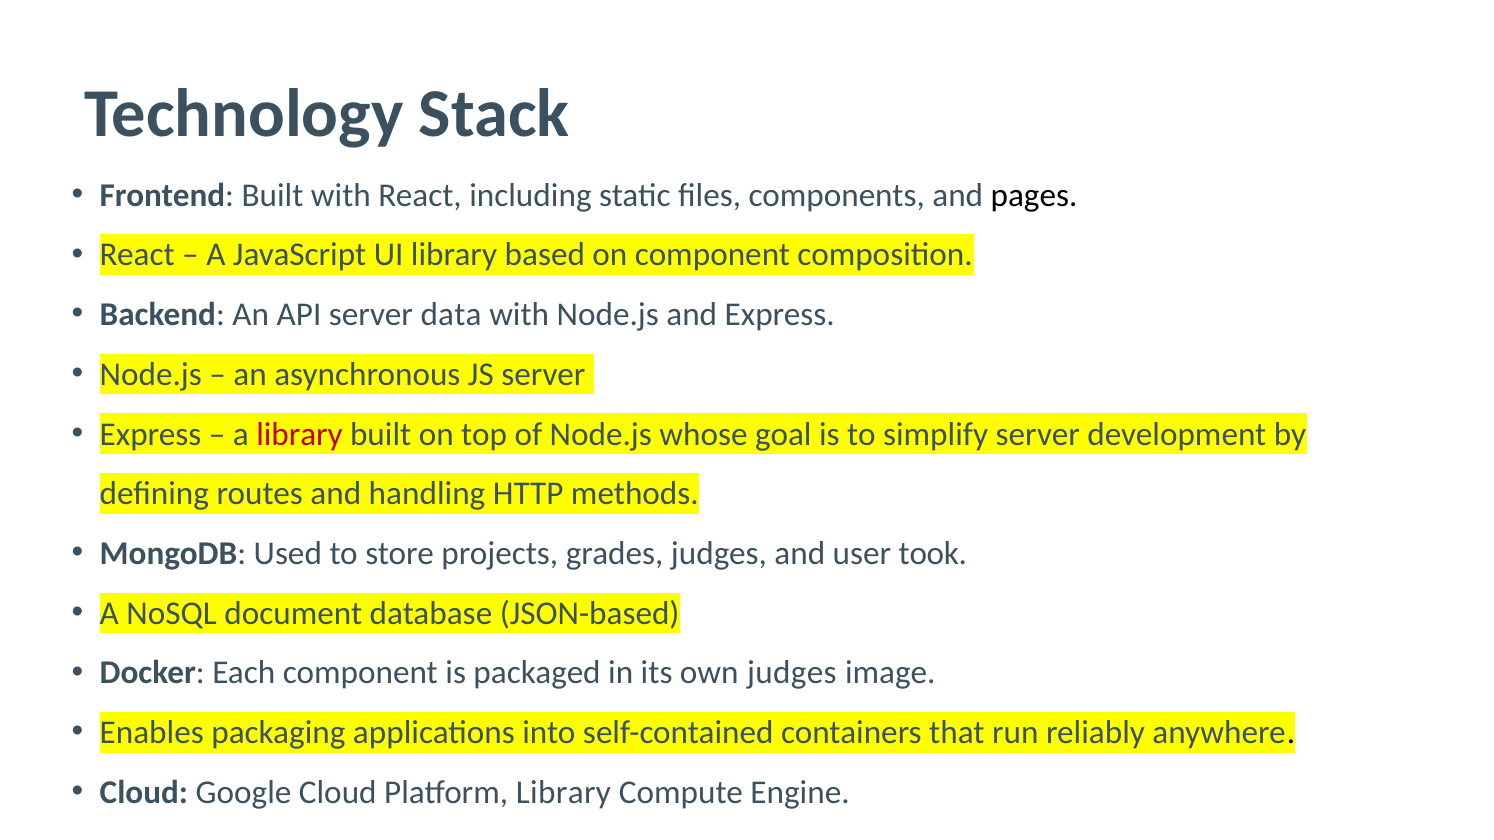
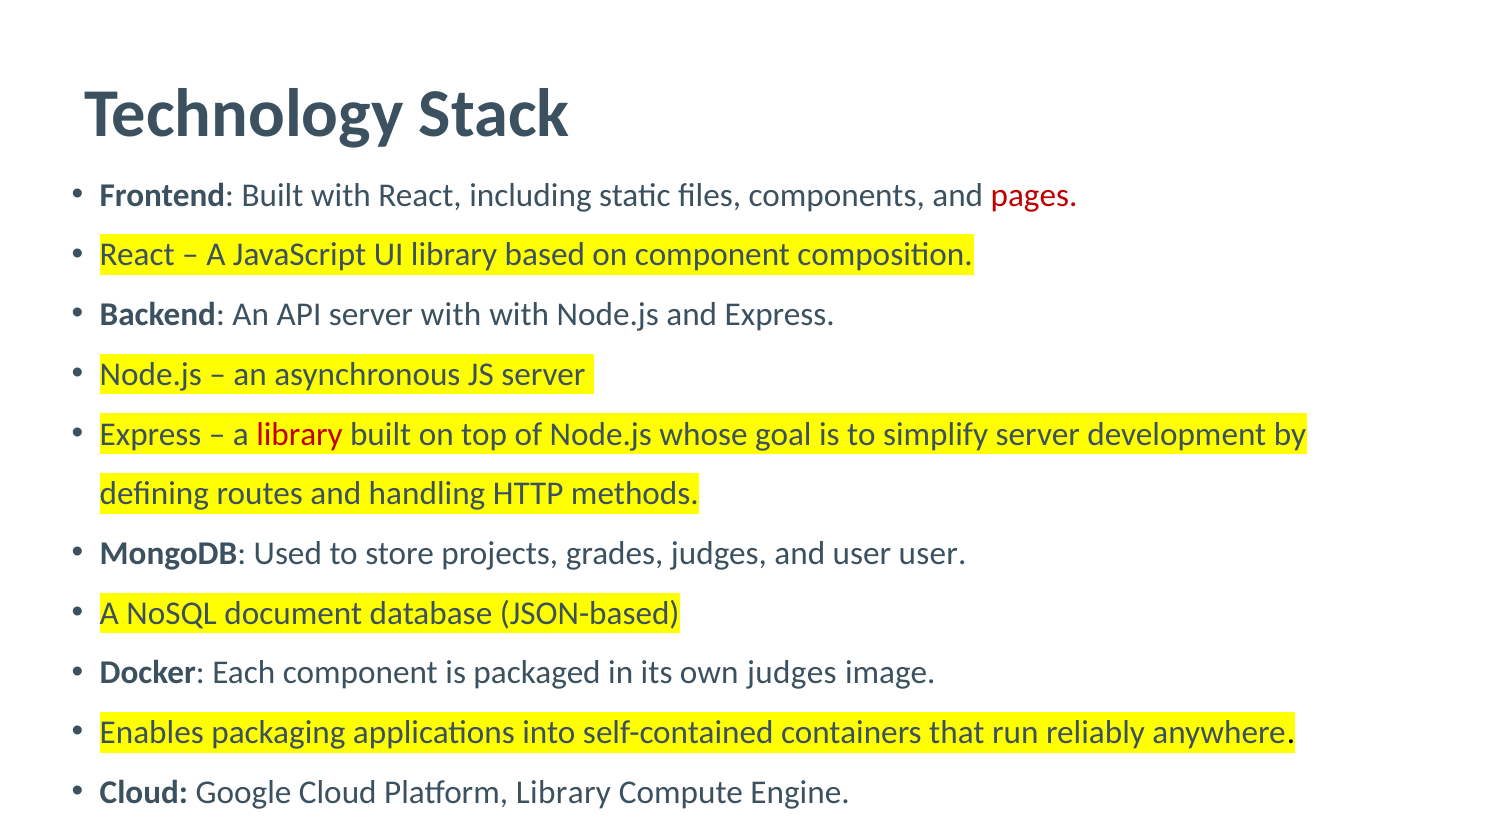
pages colour: black -> red
server data: data -> with
user took: took -> user
